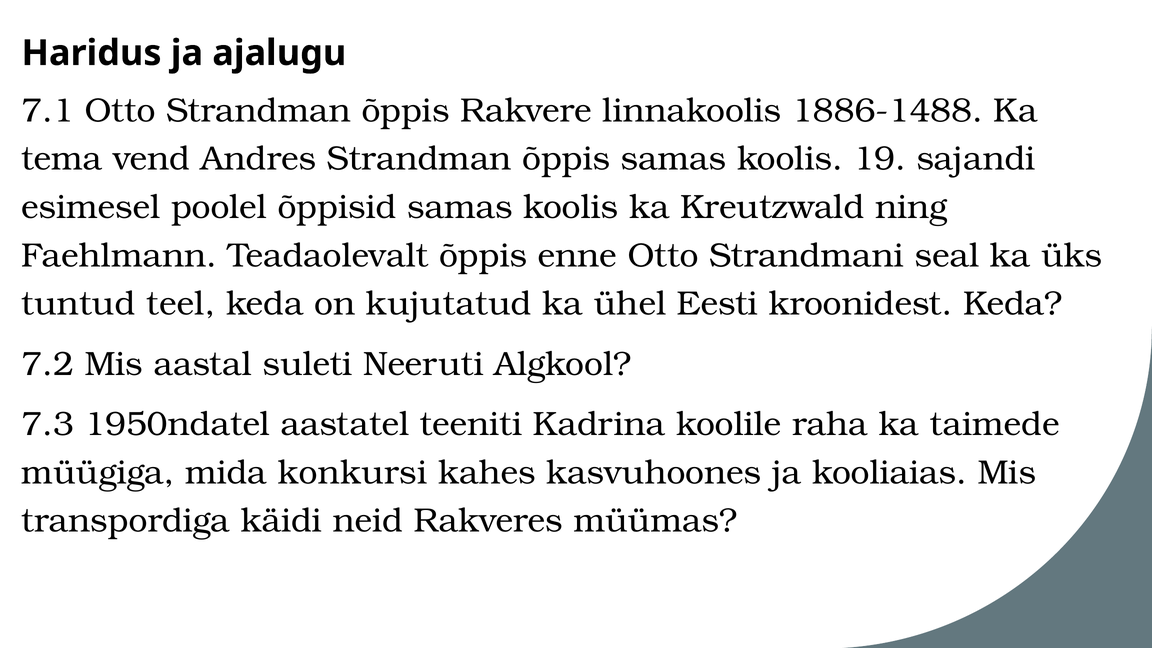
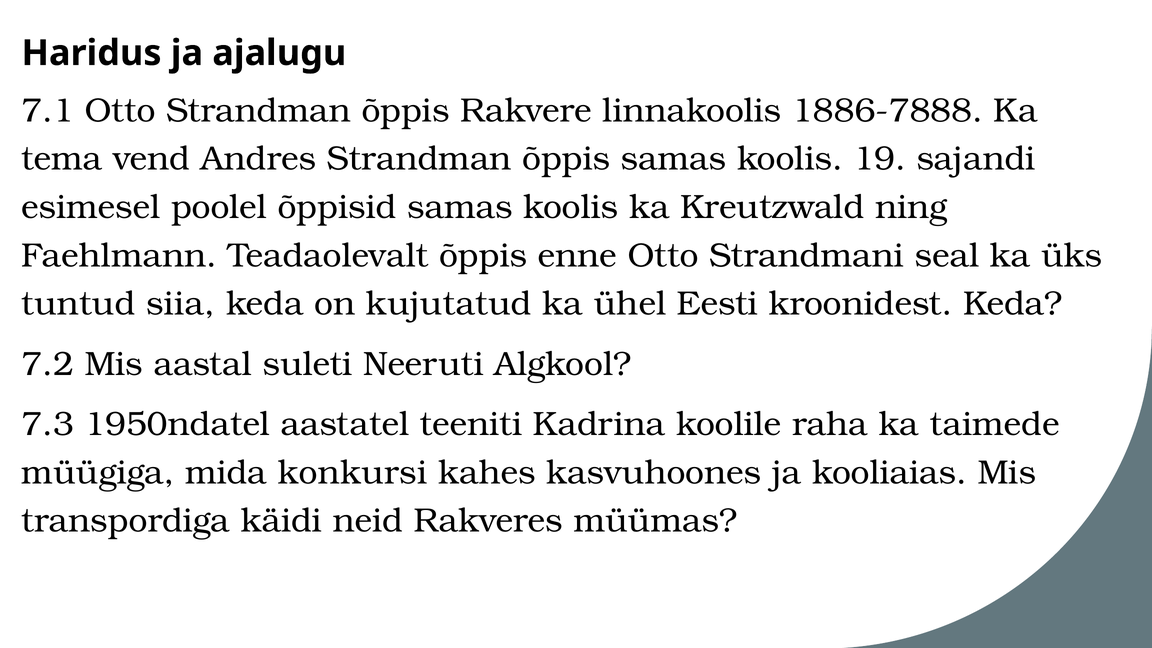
1886-1488: 1886-1488 -> 1886-7888
teel: teel -> siia
